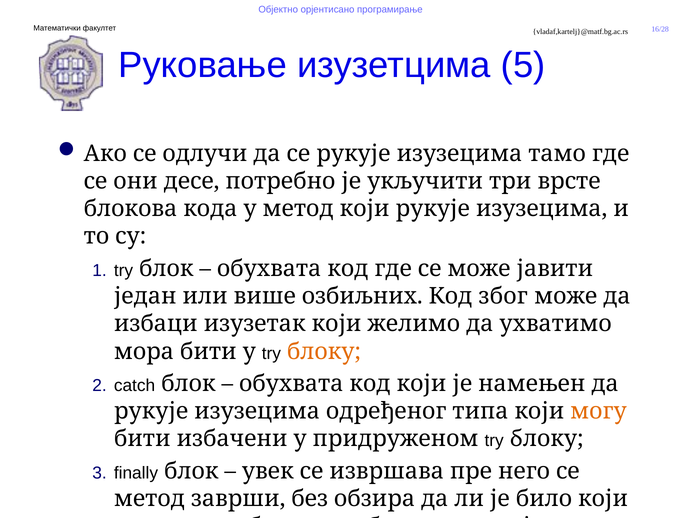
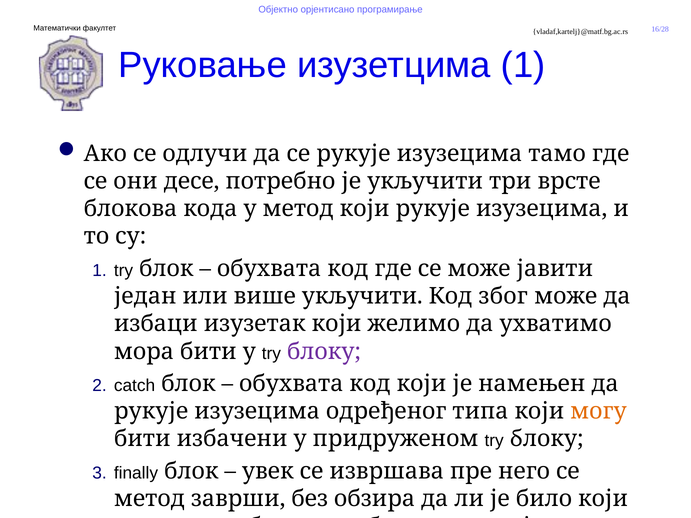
изузетцима 5: 5 -> 1
више озбиљних: озбиљних -> укључити
блоку at (324, 352) colour: orange -> purple
